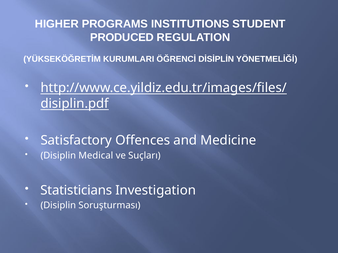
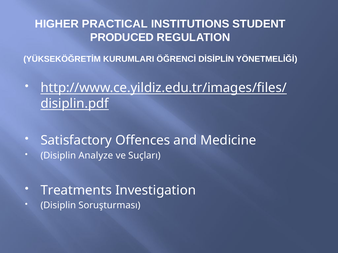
PROGRAMS: PROGRAMS -> PRACTICAL
Medical: Medical -> Analyze
Statisticians: Statisticians -> Treatments
